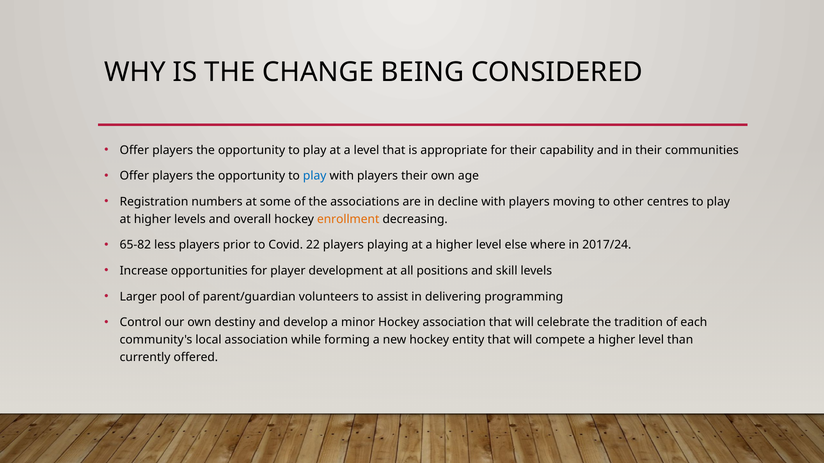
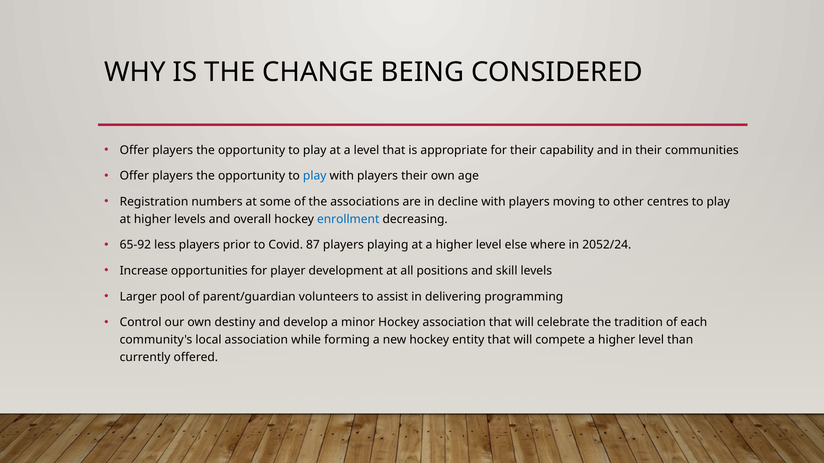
enrollment colour: orange -> blue
65-82: 65-82 -> 65-92
22: 22 -> 87
2017/24: 2017/24 -> 2052/24
